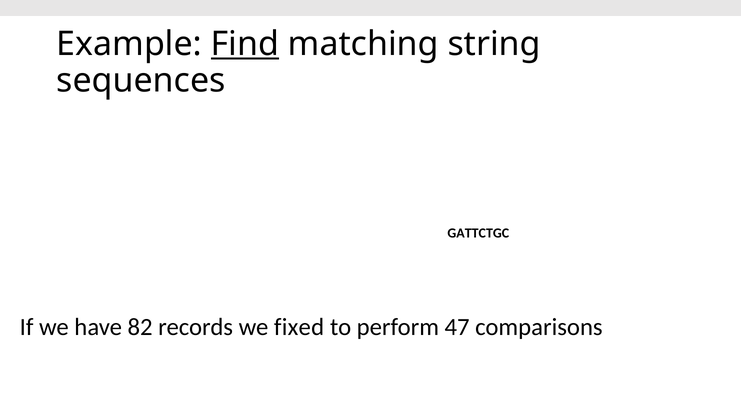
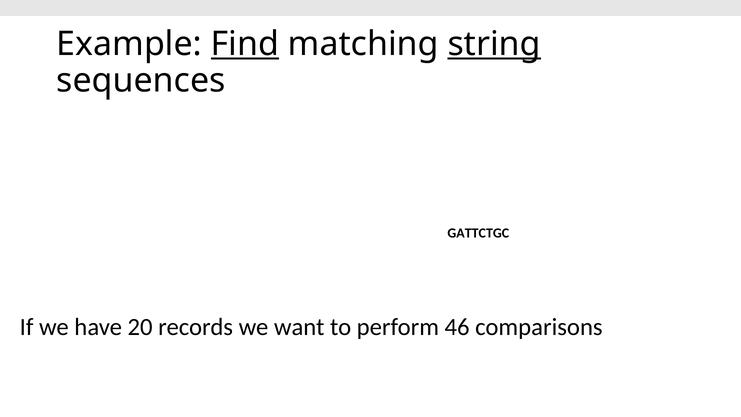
string underline: none -> present
82: 82 -> 20
fixed: fixed -> want
47: 47 -> 46
